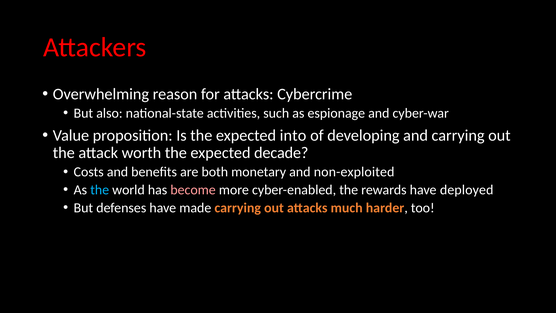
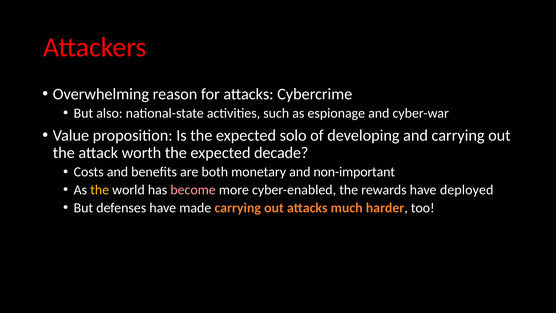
into: into -> solo
non-exploited: non-exploited -> non-important
the at (100, 190) colour: light blue -> yellow
